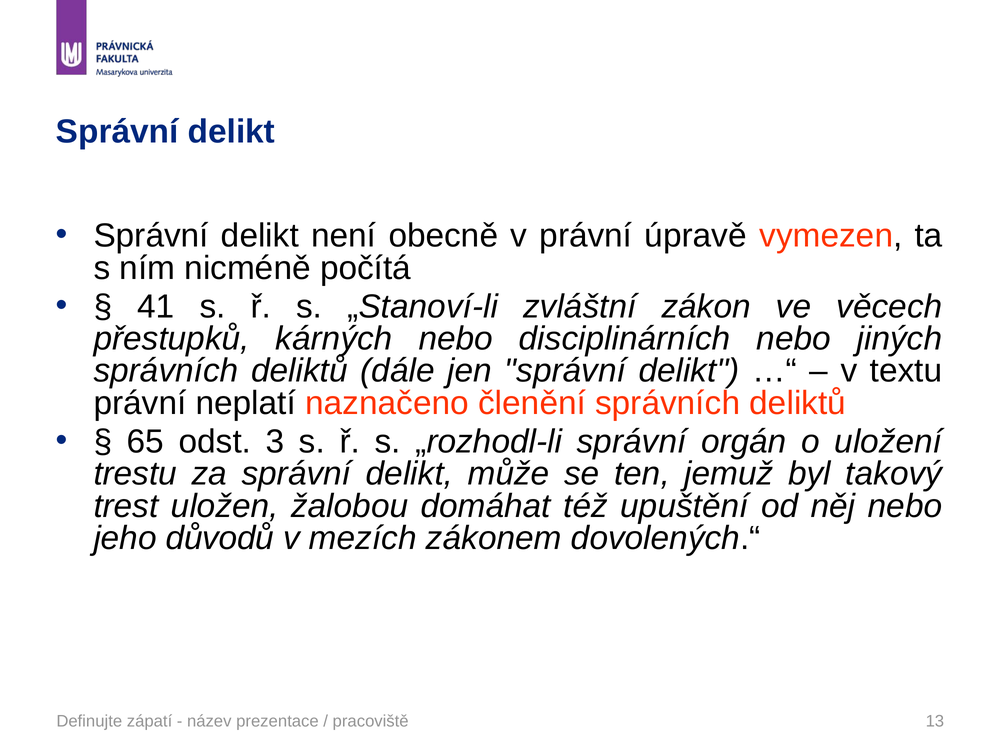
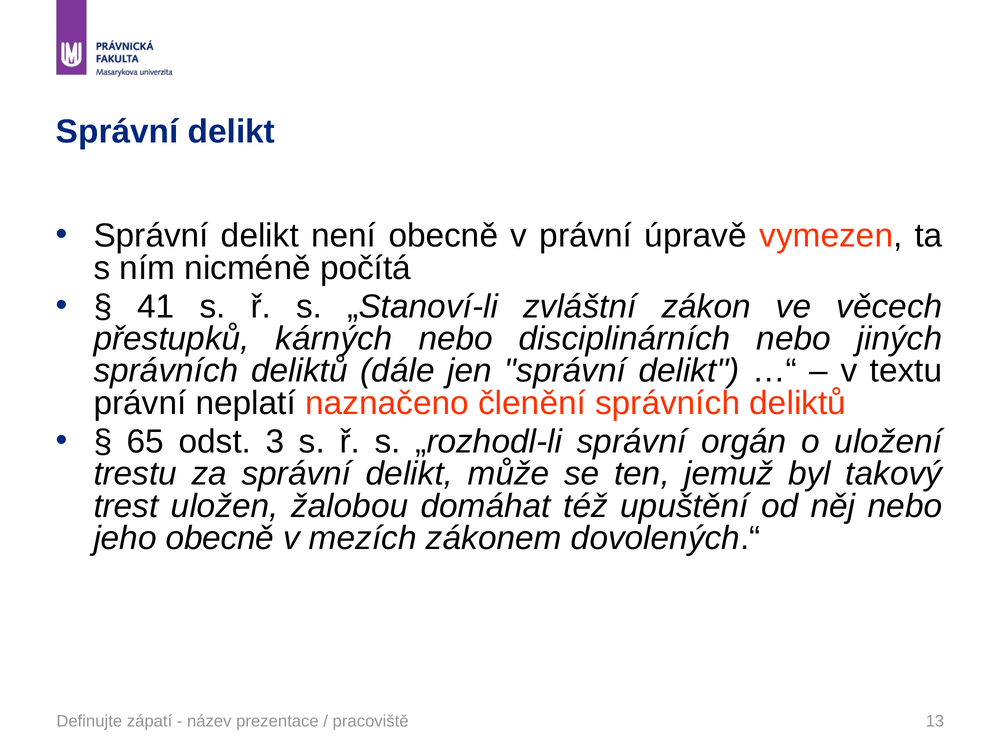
jeho důvodů: důvodů -> obecně
